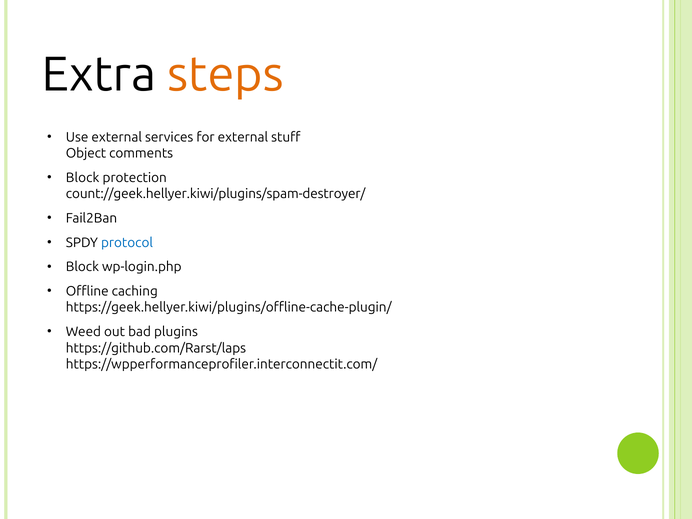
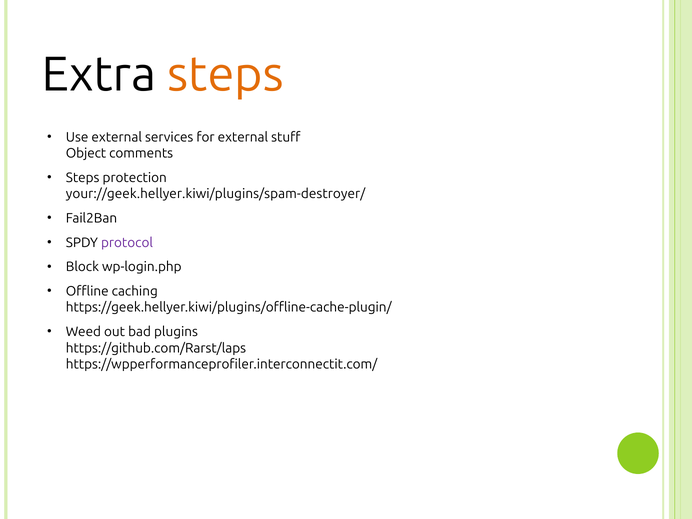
Block at (83, 178): Block -> Steps
count://geek.hellyer.kiwi/plugins/spam-destroyer/: count://geek.hellyer.kiwi/plugins/spam-destroyer/ -> your://geek.hellyer.kiwi/plugins/spam-destroyer/
protocol colour: blue -> purple
